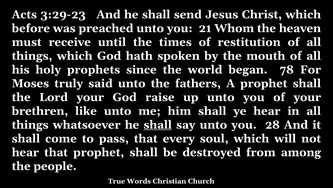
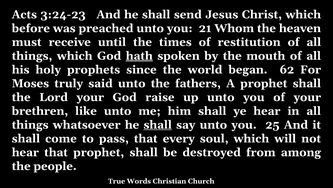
3:29-23: 3:29-23 -> 3:24-23
hath underline: none -> present
78: 78 -> 62
28: 28 -> 25
